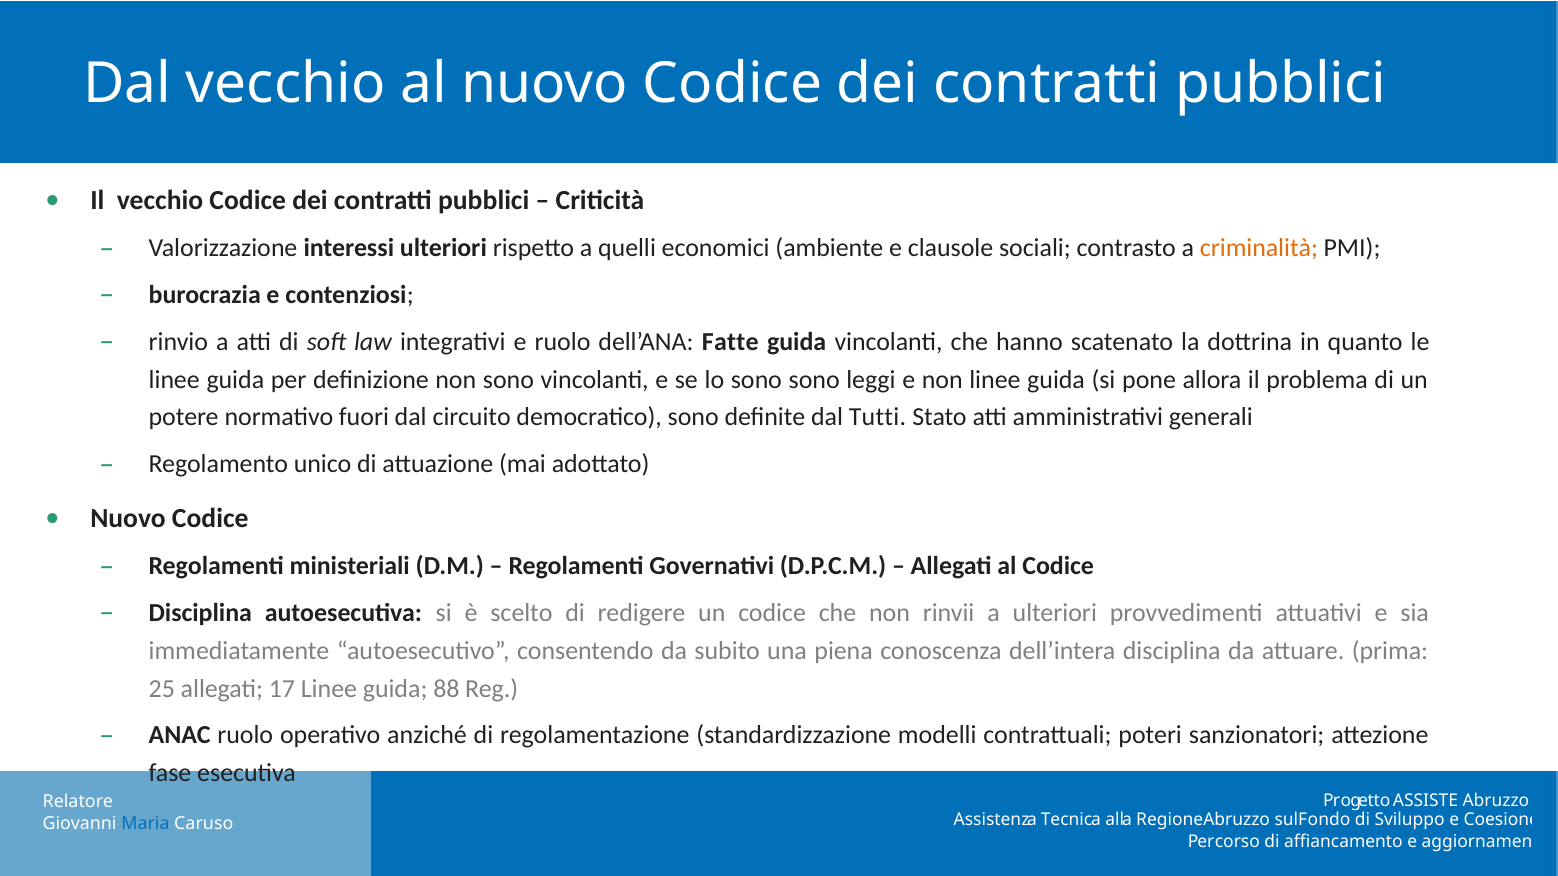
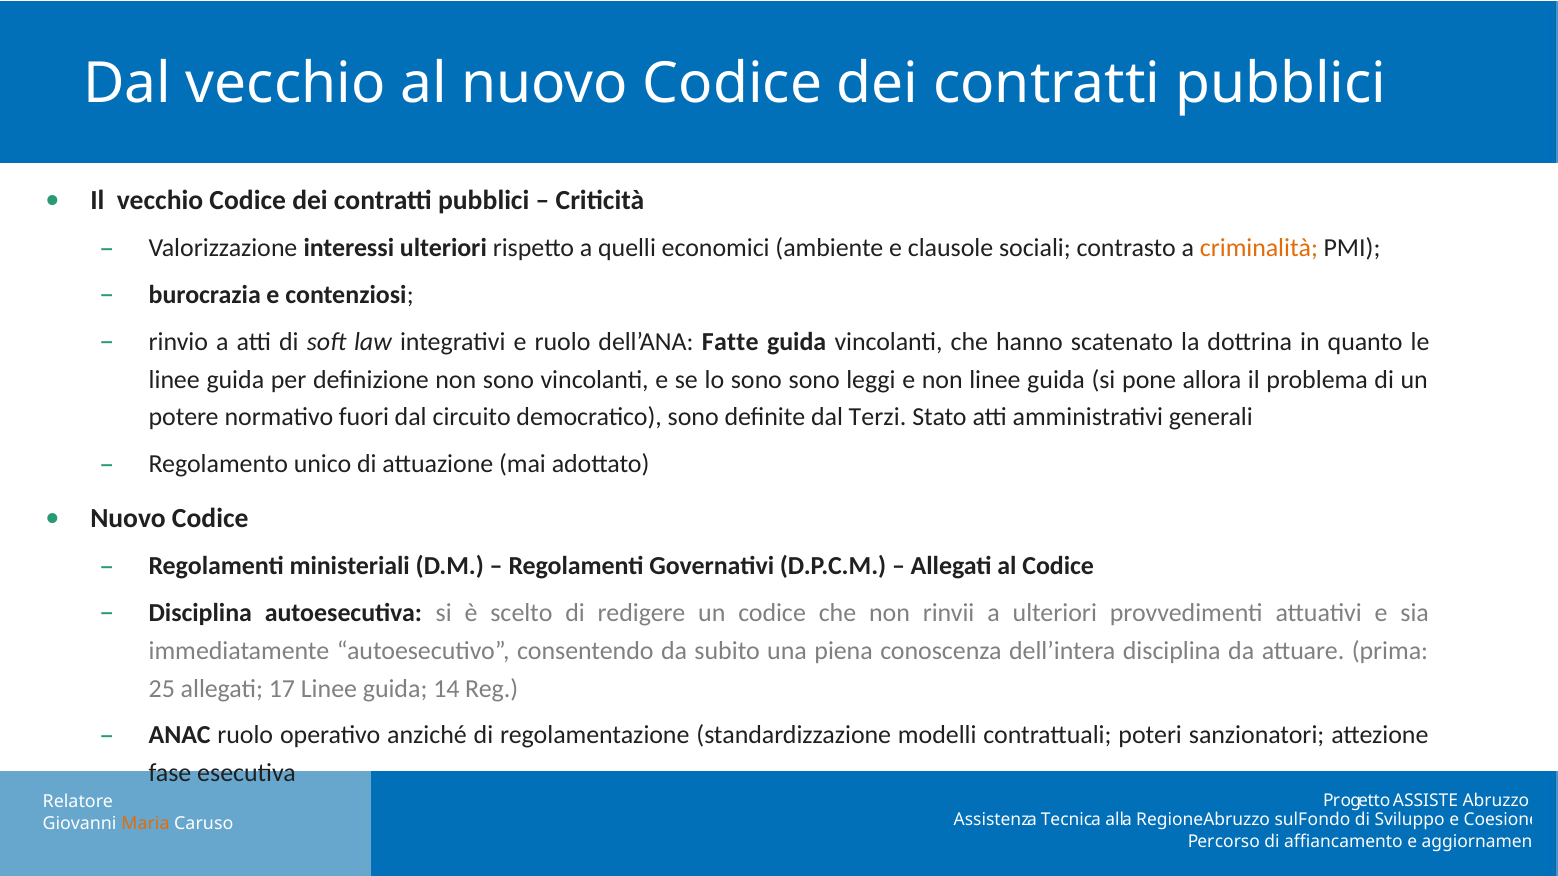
Tutti: Tutti -> Terzi
88: 88 -> 14
Maria colour: blue -> orange
